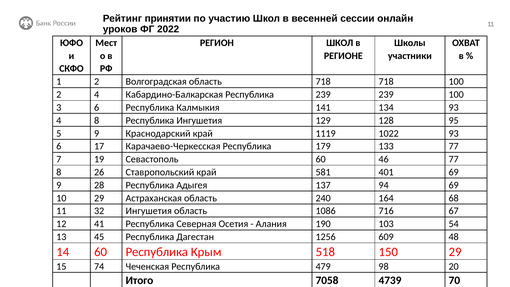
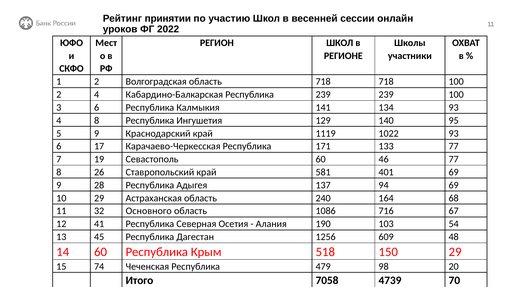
128: 128 -> 140
179: 179 -> 171
32 Ингушетия: Ингушетия -> Основного
